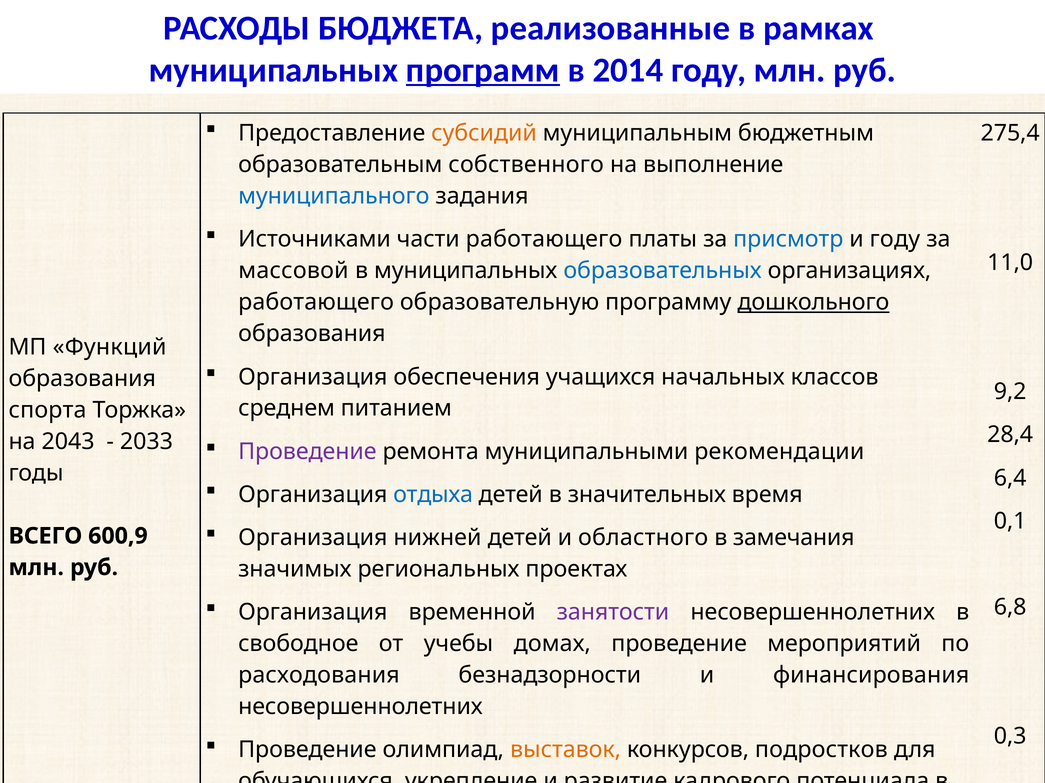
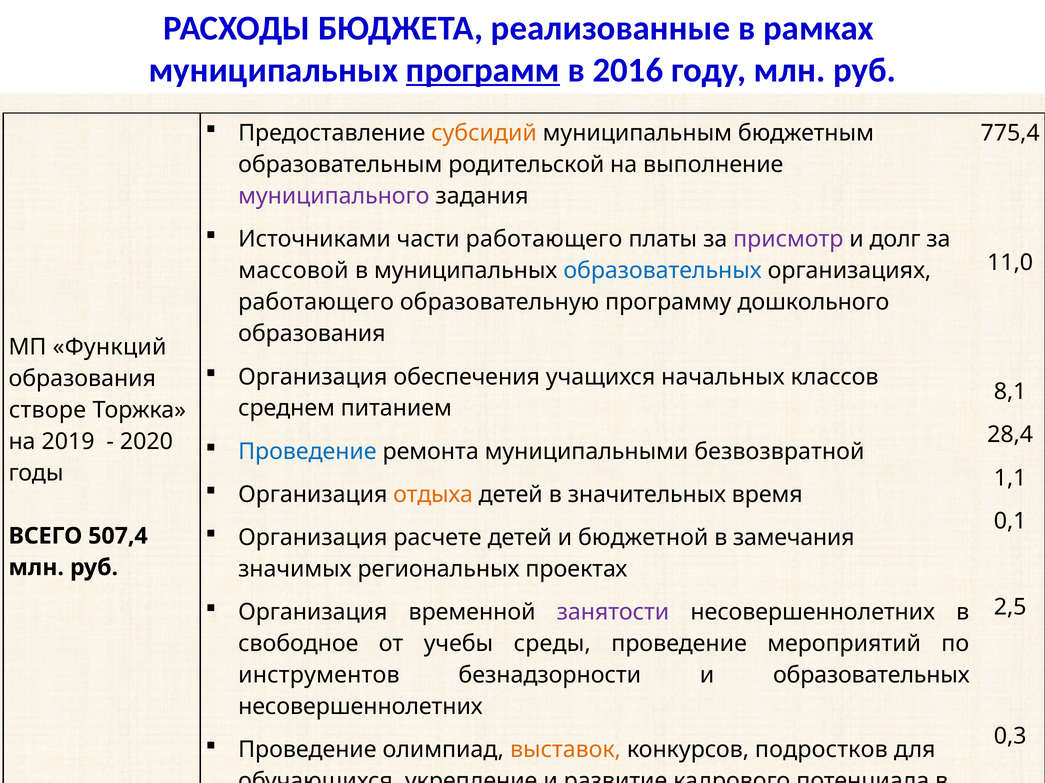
2014: 2014 -> 2016
275,4: 275,4 -> 775,4
собственного: собственного -> родительской
муниципального colour: blue -> purple
присмотр colour: blue -> purple
и году: году -> долг
дошкольного underline: present -> none
9,2: 9,2 -> 8,1
спорта: спорта -> створе
на 2043: 2043 -> 2019
2033: 2033 -> 2020
Проведение at (307, 452) colour: purple -> blue
рекомендации: рекомендации -> безвозвратной
6,4: 6,4 -> 1,1
отдыха colour: blue -> orange
нижней: нижней -> расчете
областного: областного -> бюджетной
600,9: 600,9 -> 507,4
6,8: 6,8 -> 2,5
домах: домах -> среды
расходования: расходования -> инструментов
и финансирования: финансирования -> образовательных
